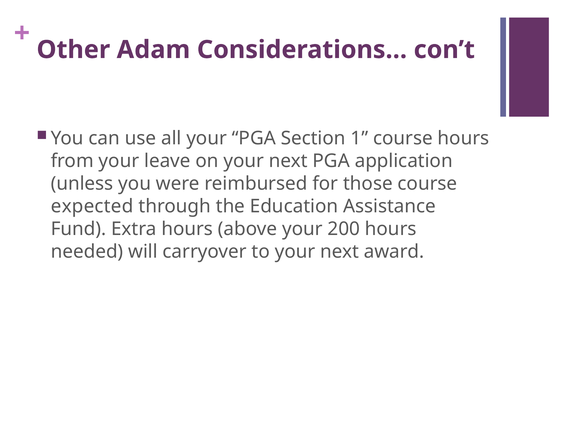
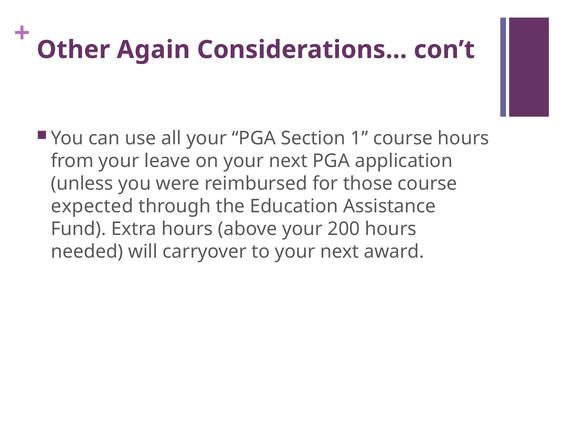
Adam: Adam -> Again
